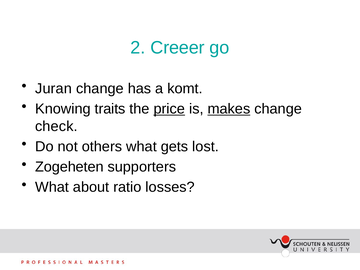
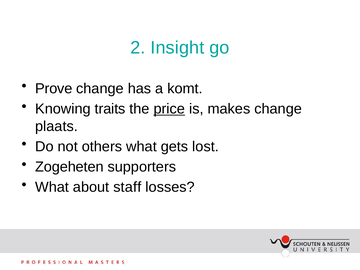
Creeer: Creeer -> Insight
Juran: Juran -> Prove
makes underline: present -> none
check: check -> plaats
ratio: ratio -> staff
